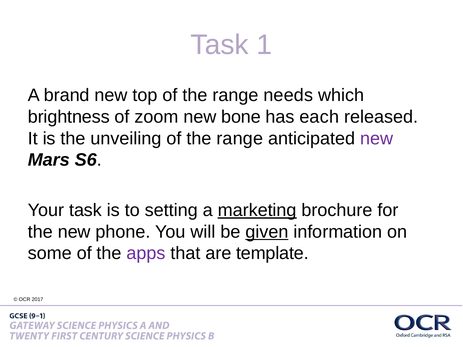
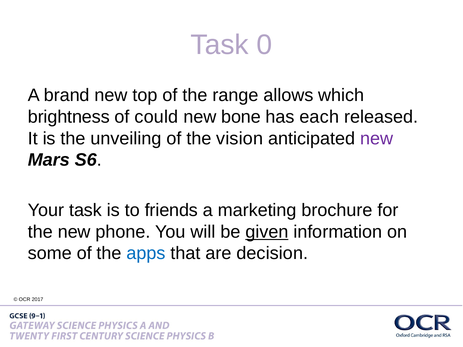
1: 1 -> 0
needs: needs -> allows
zoom: zoom -> could
unveiling of the range: range -> vision
setting: setting -> friends
marketing underline: present -> none
apps colour: purple -> blue
template: template -> decision
